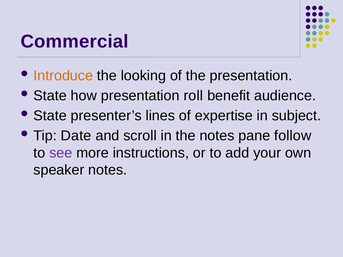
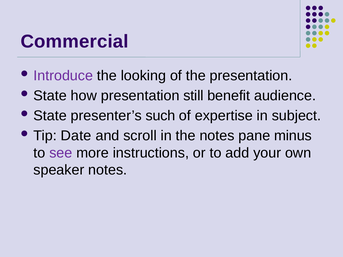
Introduce colour: orange -> purple
roll: roll -> still
lines: lines -> such
follow: follow -> minus
